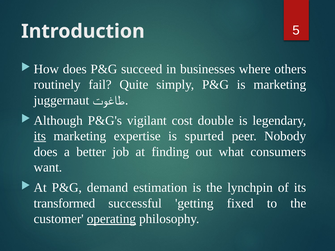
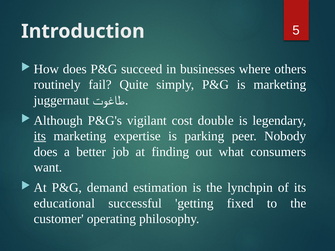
spurted: spurted -> parking
transformed: transformed -> educational
operating underline: present -> none
